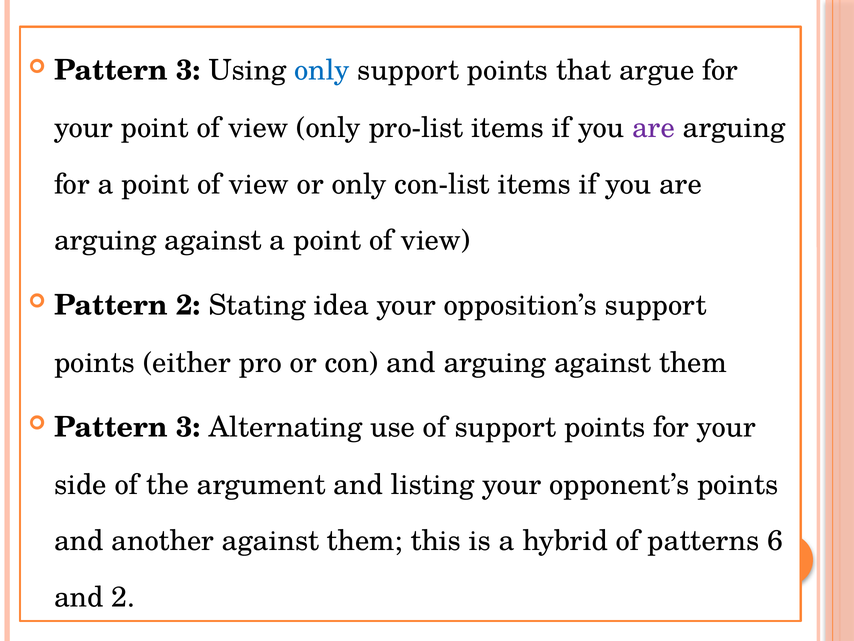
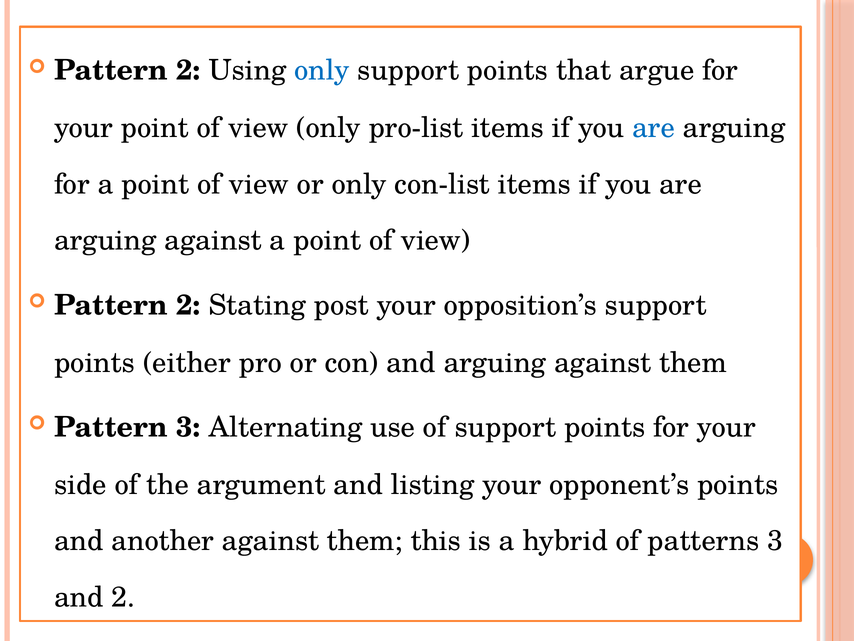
3 at (188, 70): 3 -> 2
are at (653, 128) colour: purple -> blue
idea: idea -> post
patterns 6: 6 -> 3
